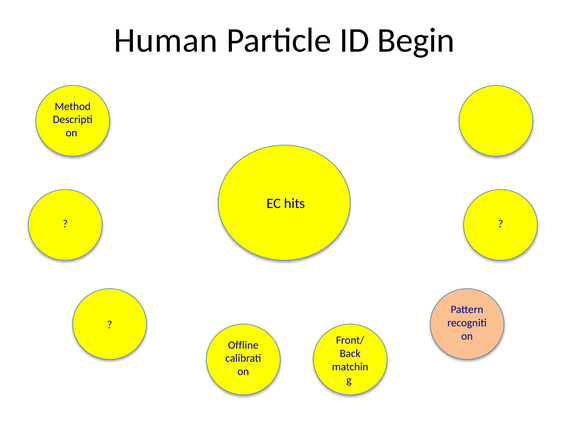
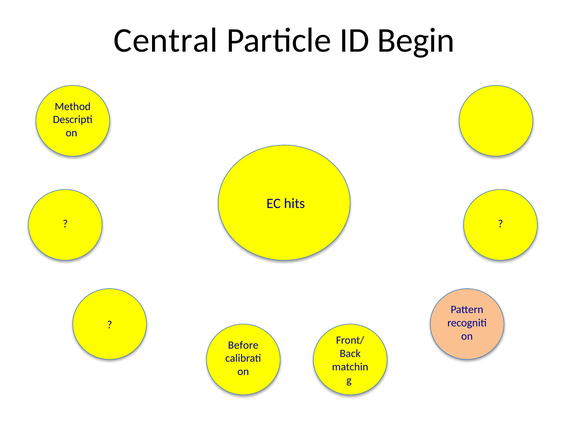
Human: Human -> Central
Offline: Offline -> Before
